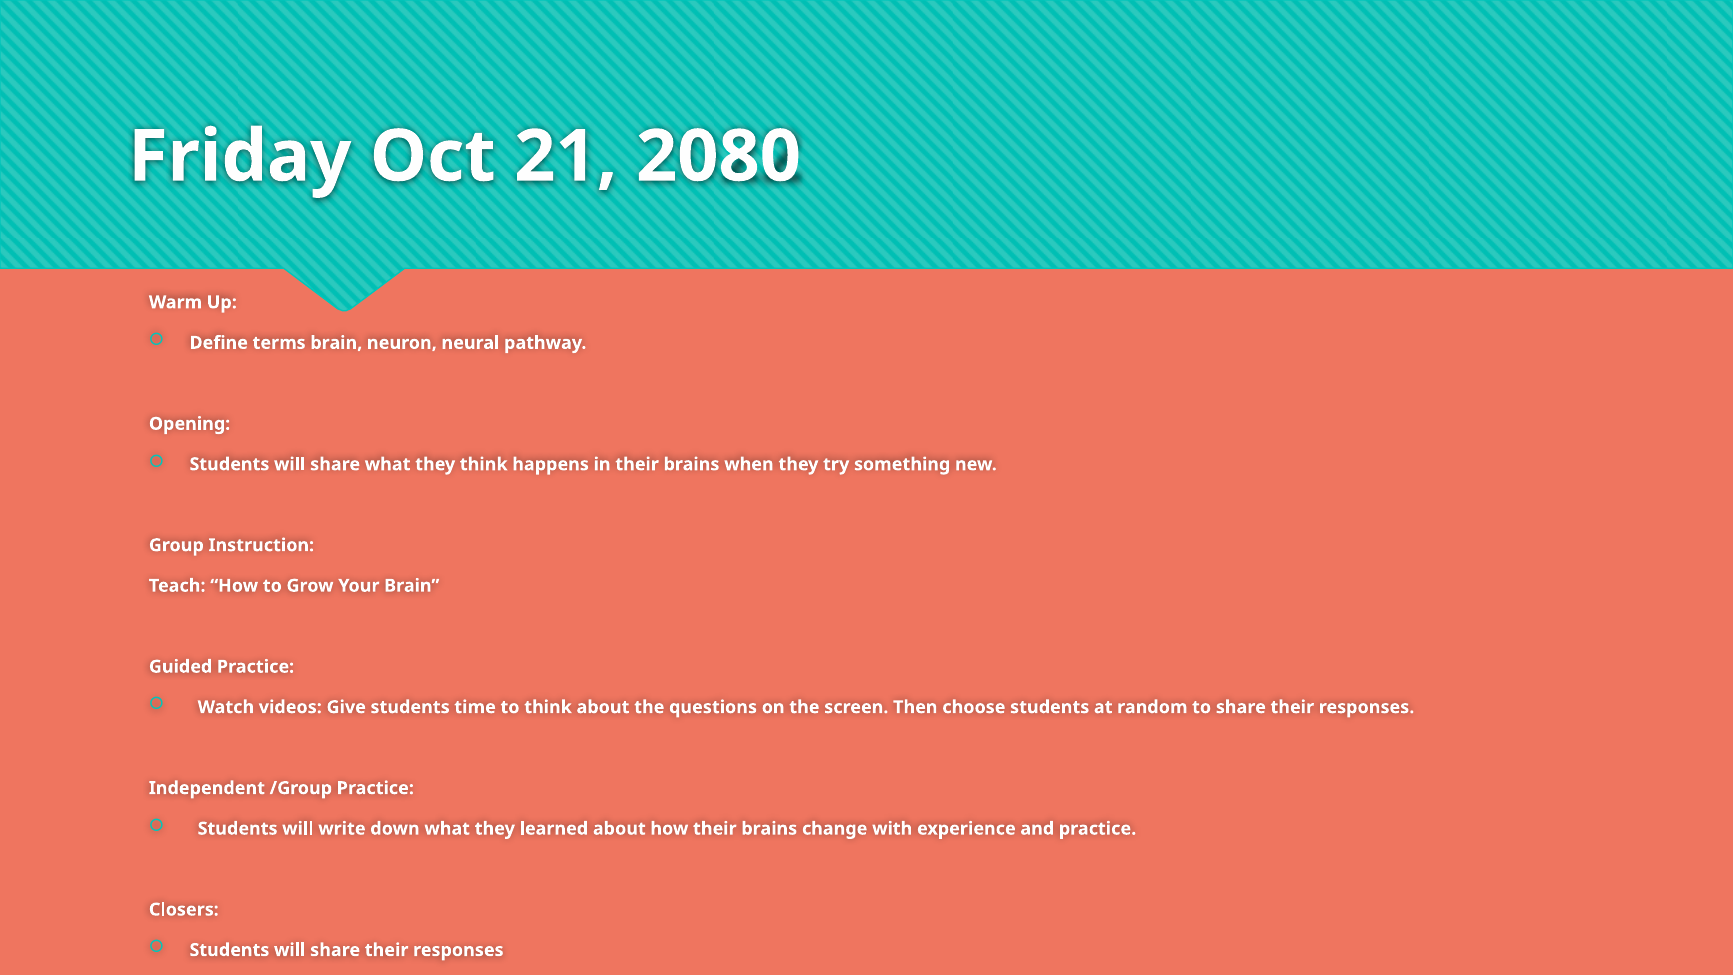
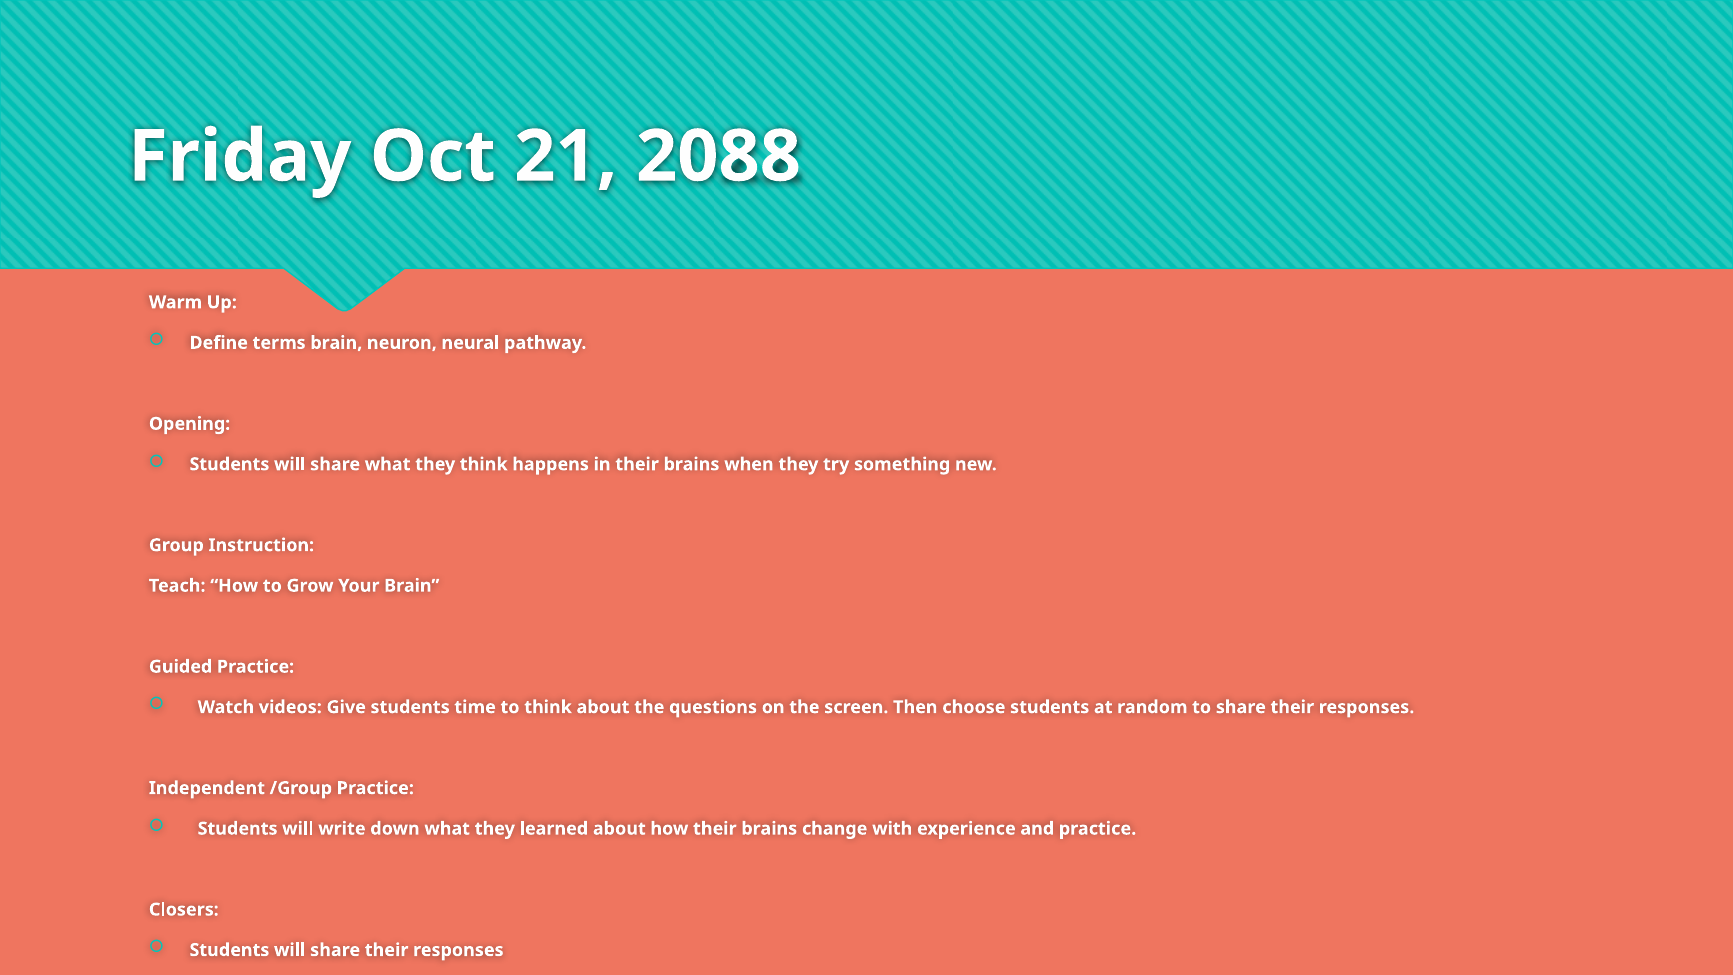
2080: 2080 -> 2088
